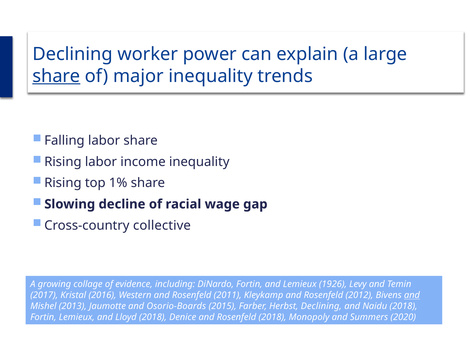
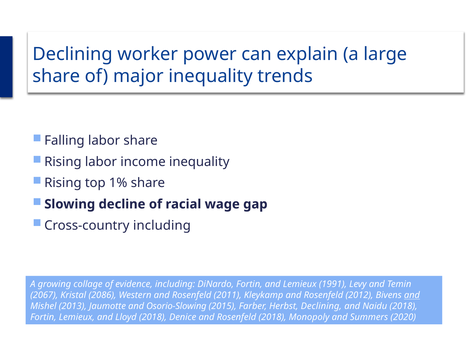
share at (56, 76) underline: present -> none
Cross-country collective: collective -> including
1926: 1926 -> 1991
2017: 2017 -> 2067
2016: 2016 -> 2086
Osorio-Boards: Osorio-Boards -> Osorio-Slowing
